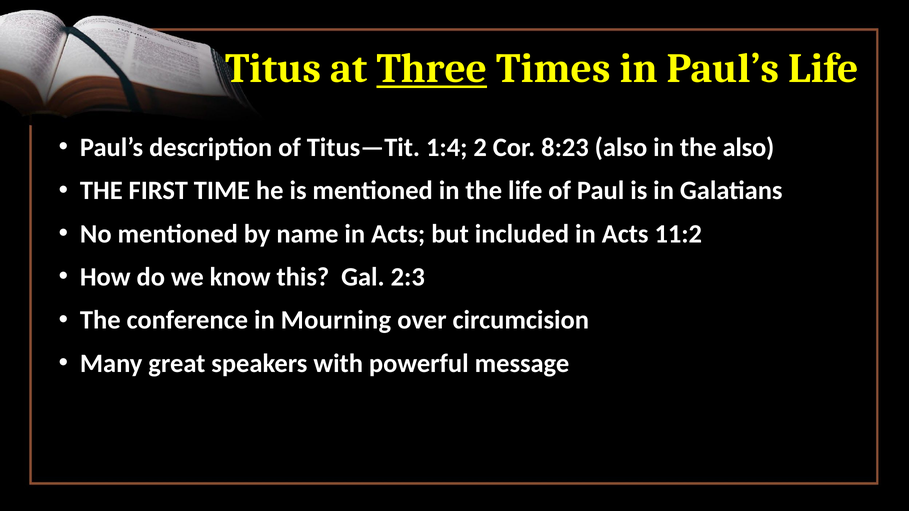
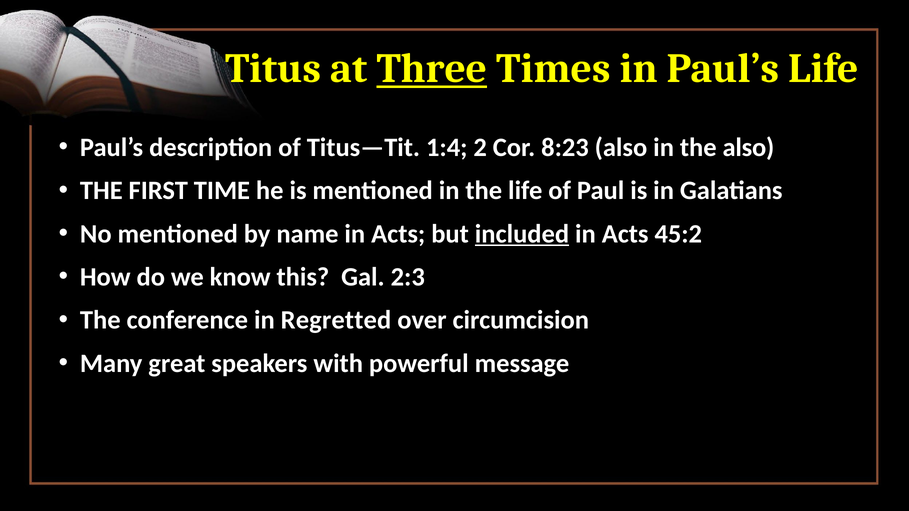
included underline: none -> present
11:2: 11:2 -> 45:2
Mourning: Mourning -> Regretted
